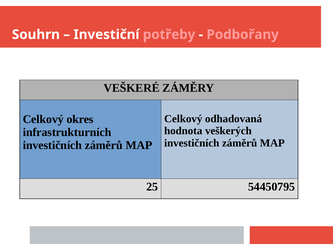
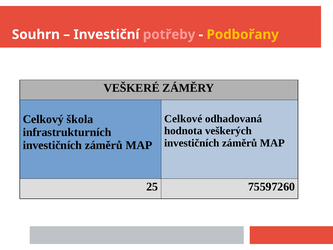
Podbořany colour: pink -> yellow
Celkový at (183, 119): Celkový -> Celkové
okres: okres -> škola
54450795: 54450795 -> 75597260
